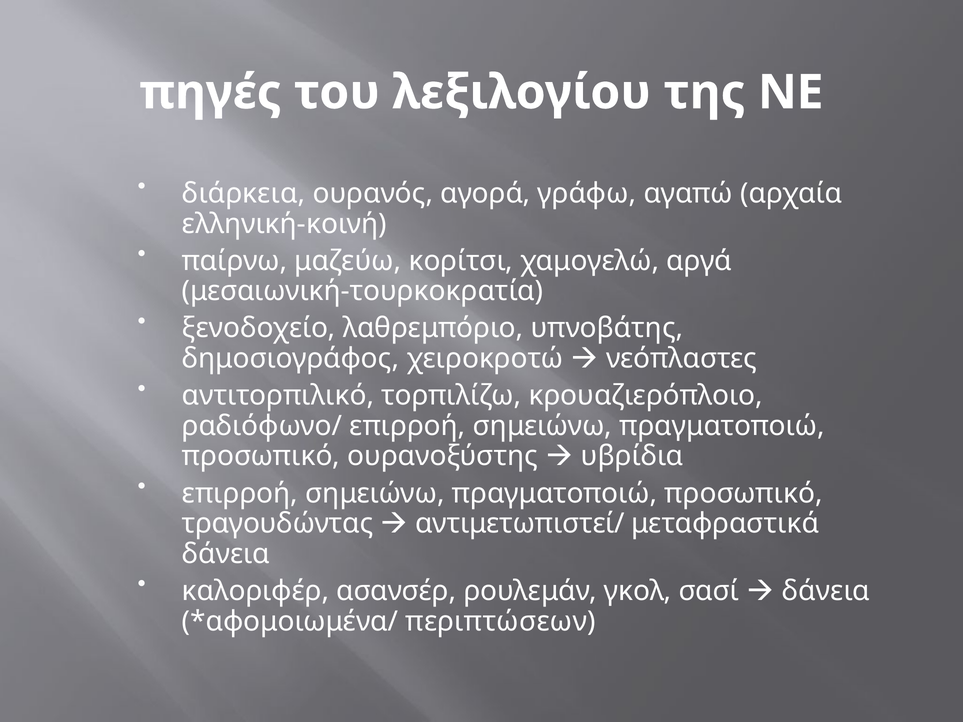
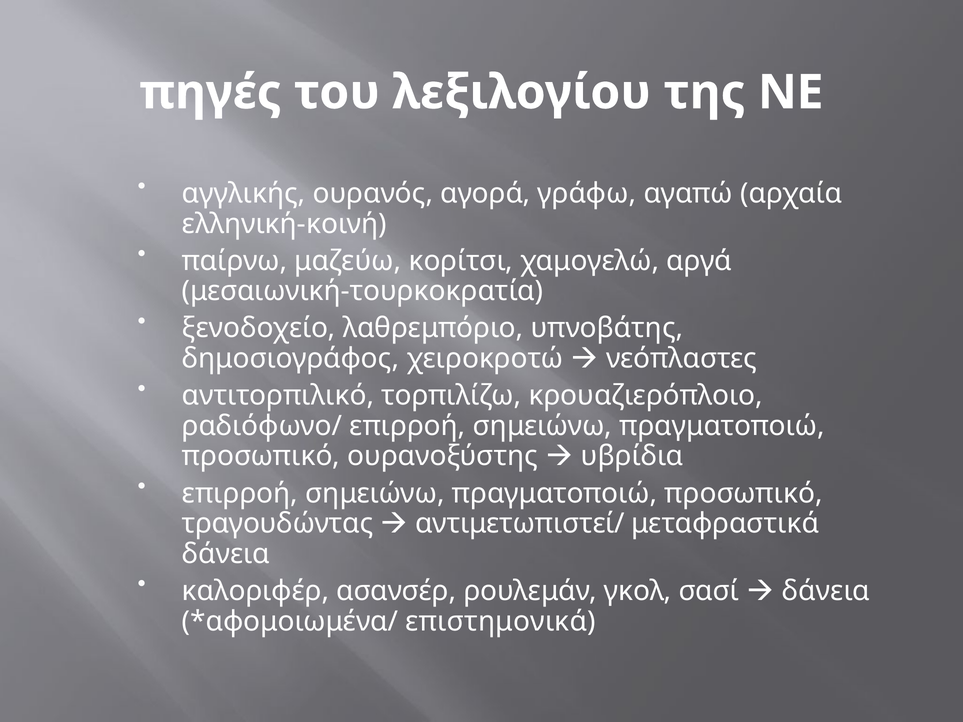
διάρκεια: διάρκεια -> αγγλικής
περιπτώσεων: περιπτώσεων -> επιστημονικά
